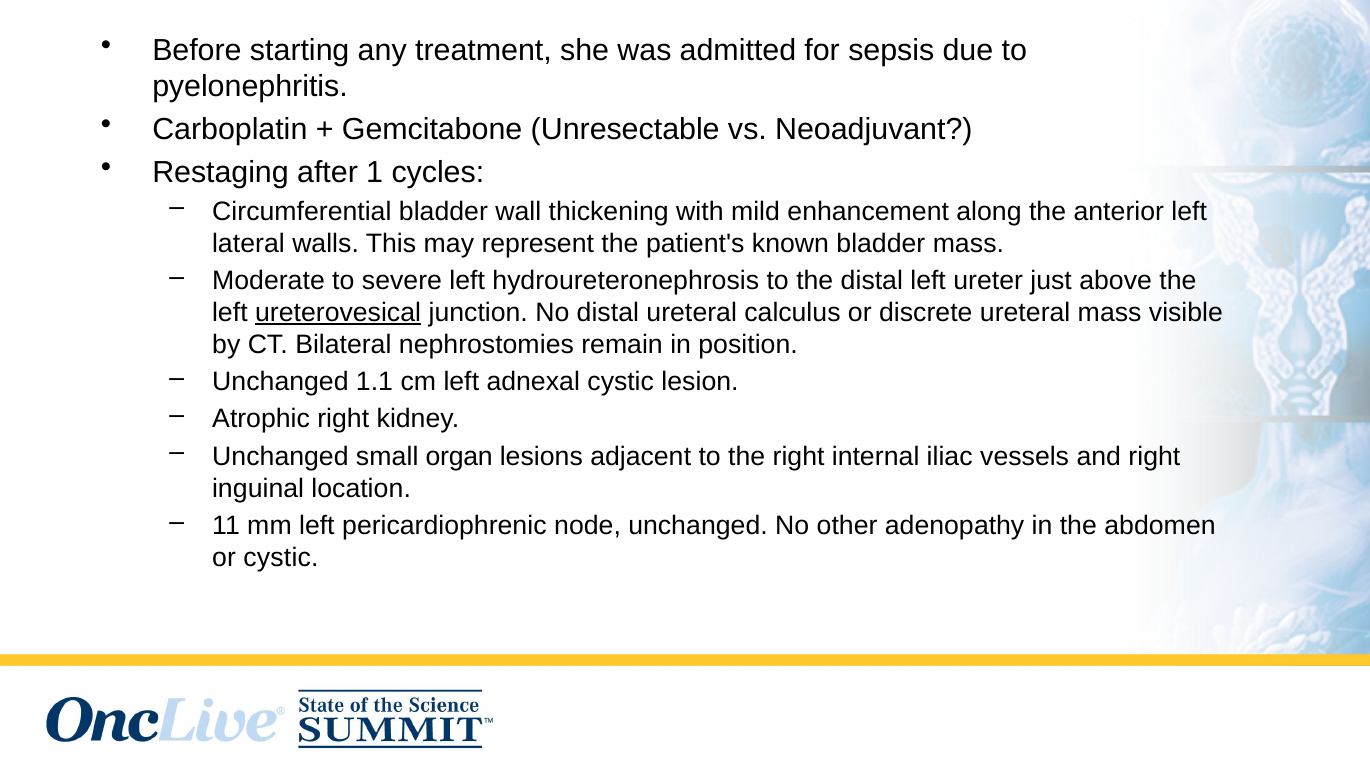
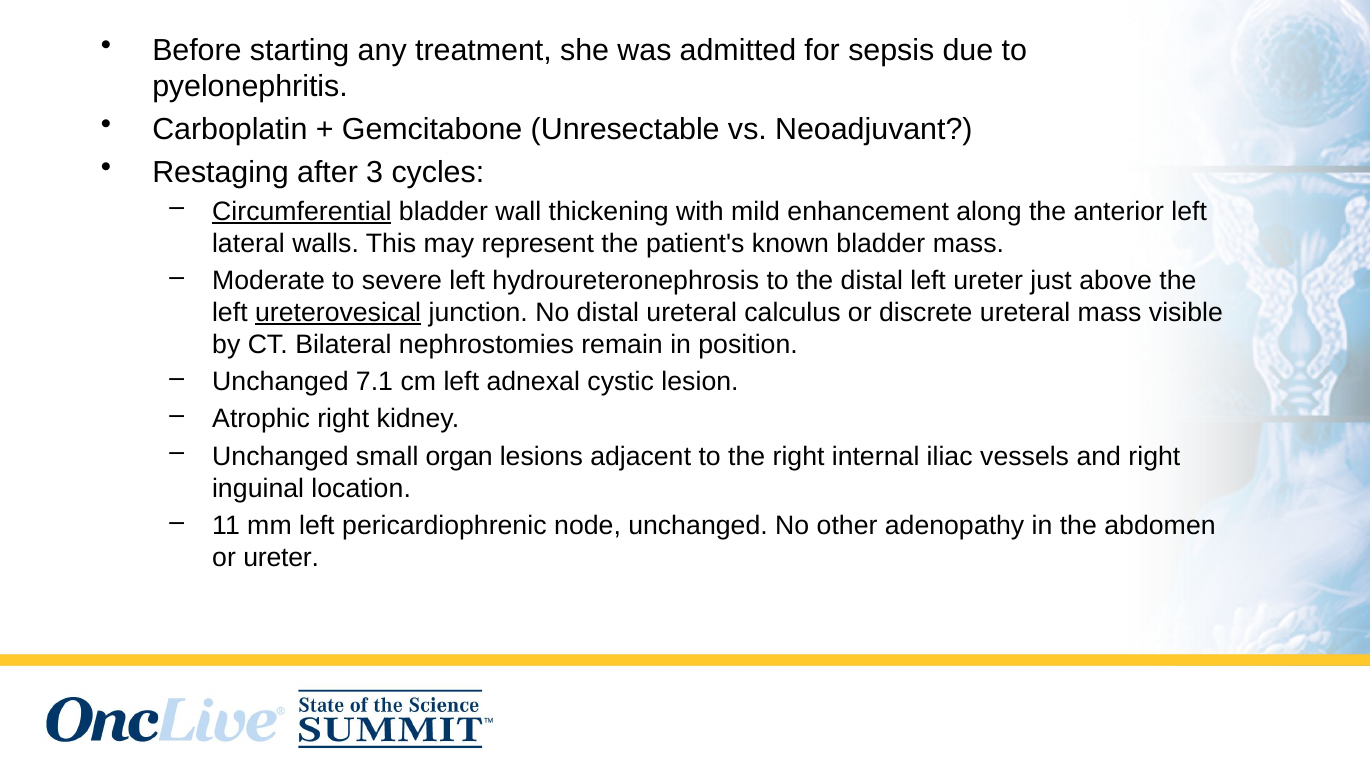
1: 1 -> 3
Circumferential underline: none -> present
1.1: 1.1 -> 7.1
or cystic: cystic -> ureter
